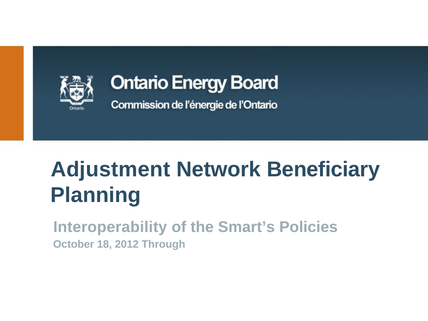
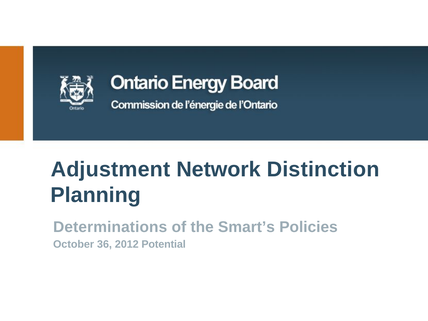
Beneficiary: Beneficiary -> Distinction
Interoperability: Interoperability -> Determinations
18: 18 -> 36
Through: Through -> Potential
